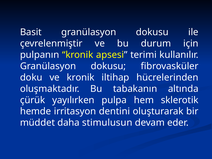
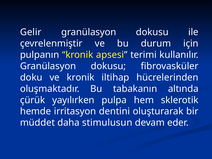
Basit: Basit -> Gelir
